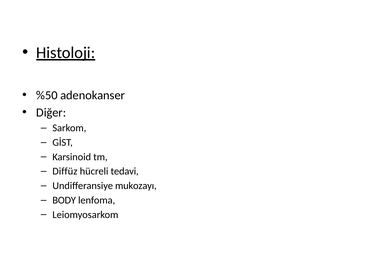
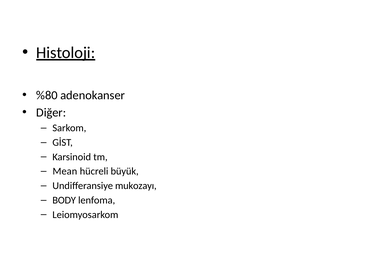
%50: %50 -> %80
Diffüz: Diffüz -> Mean
tedavi: tedavi -> büyük
